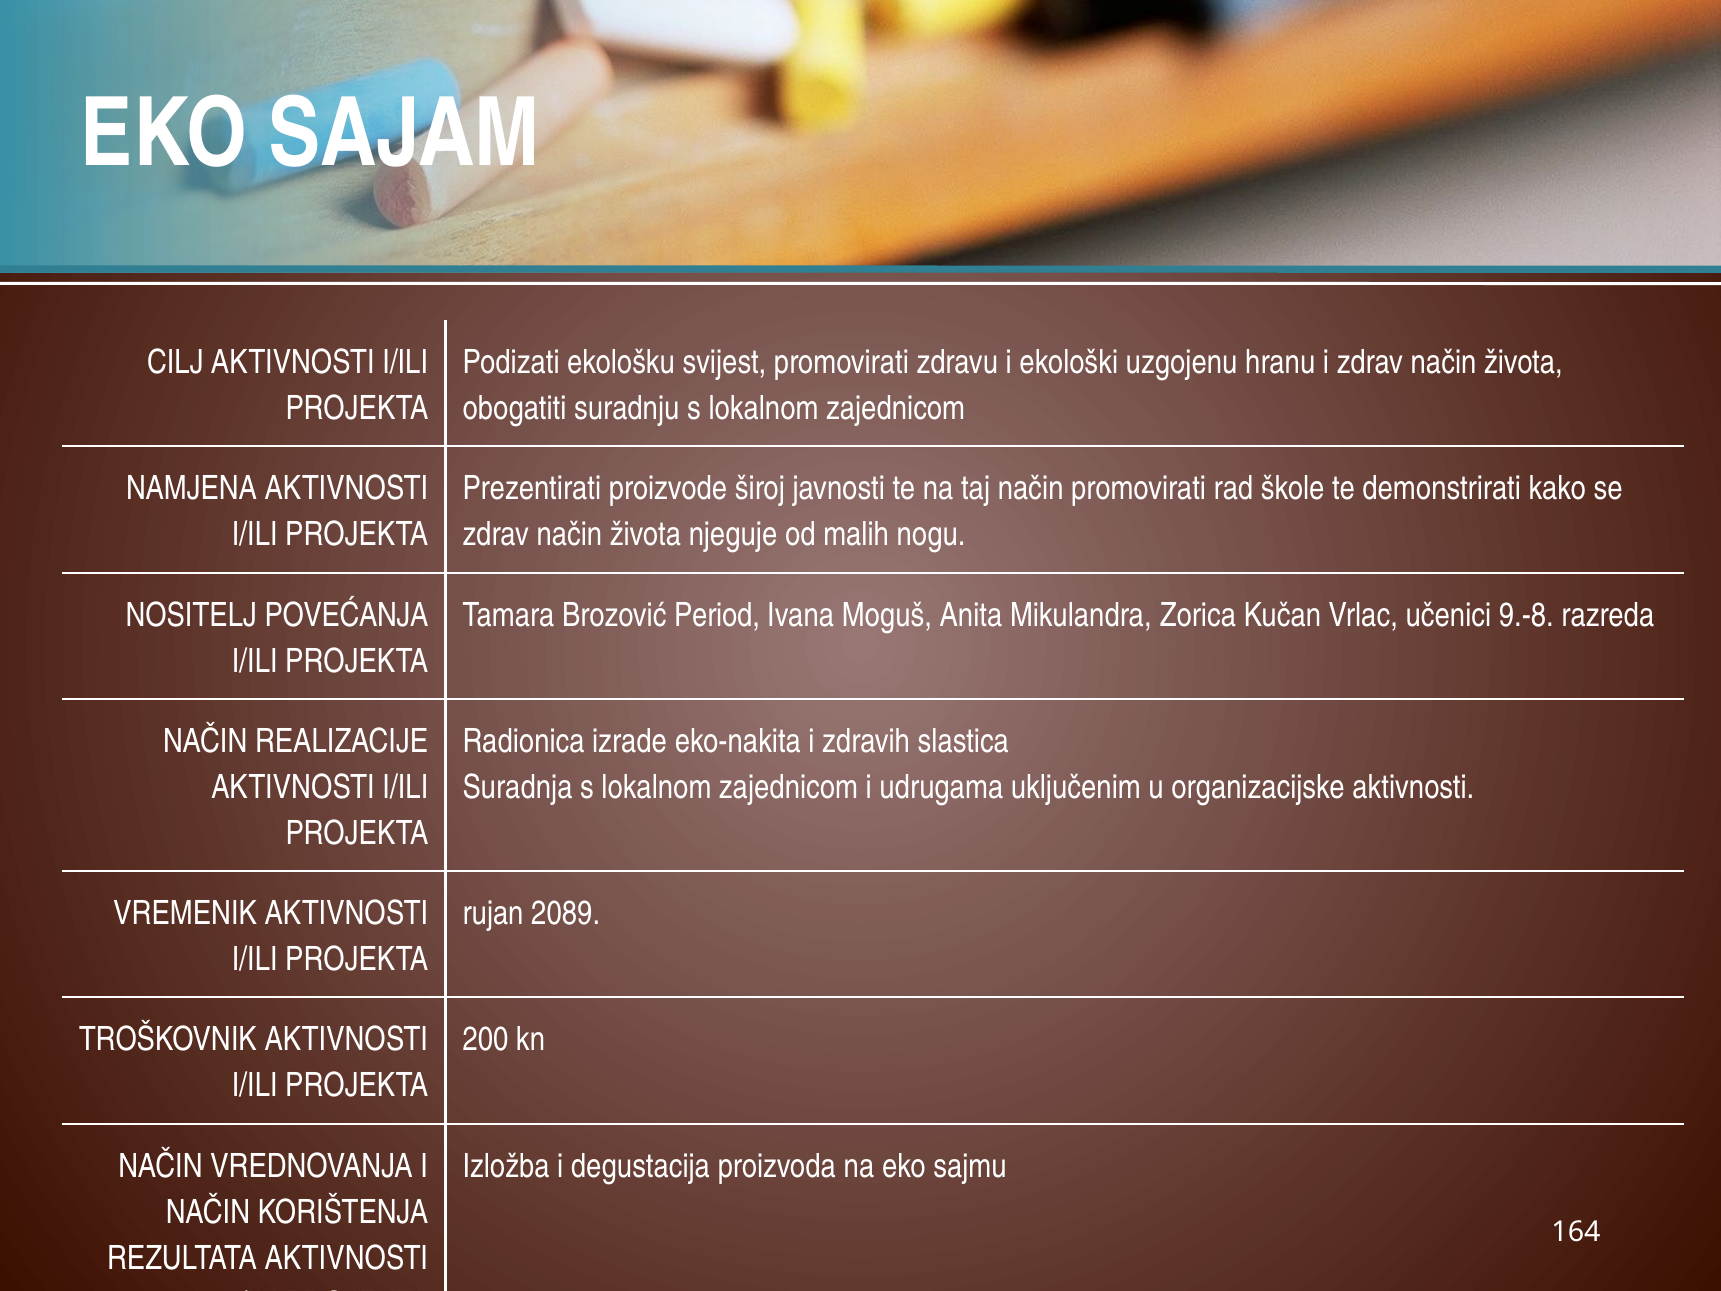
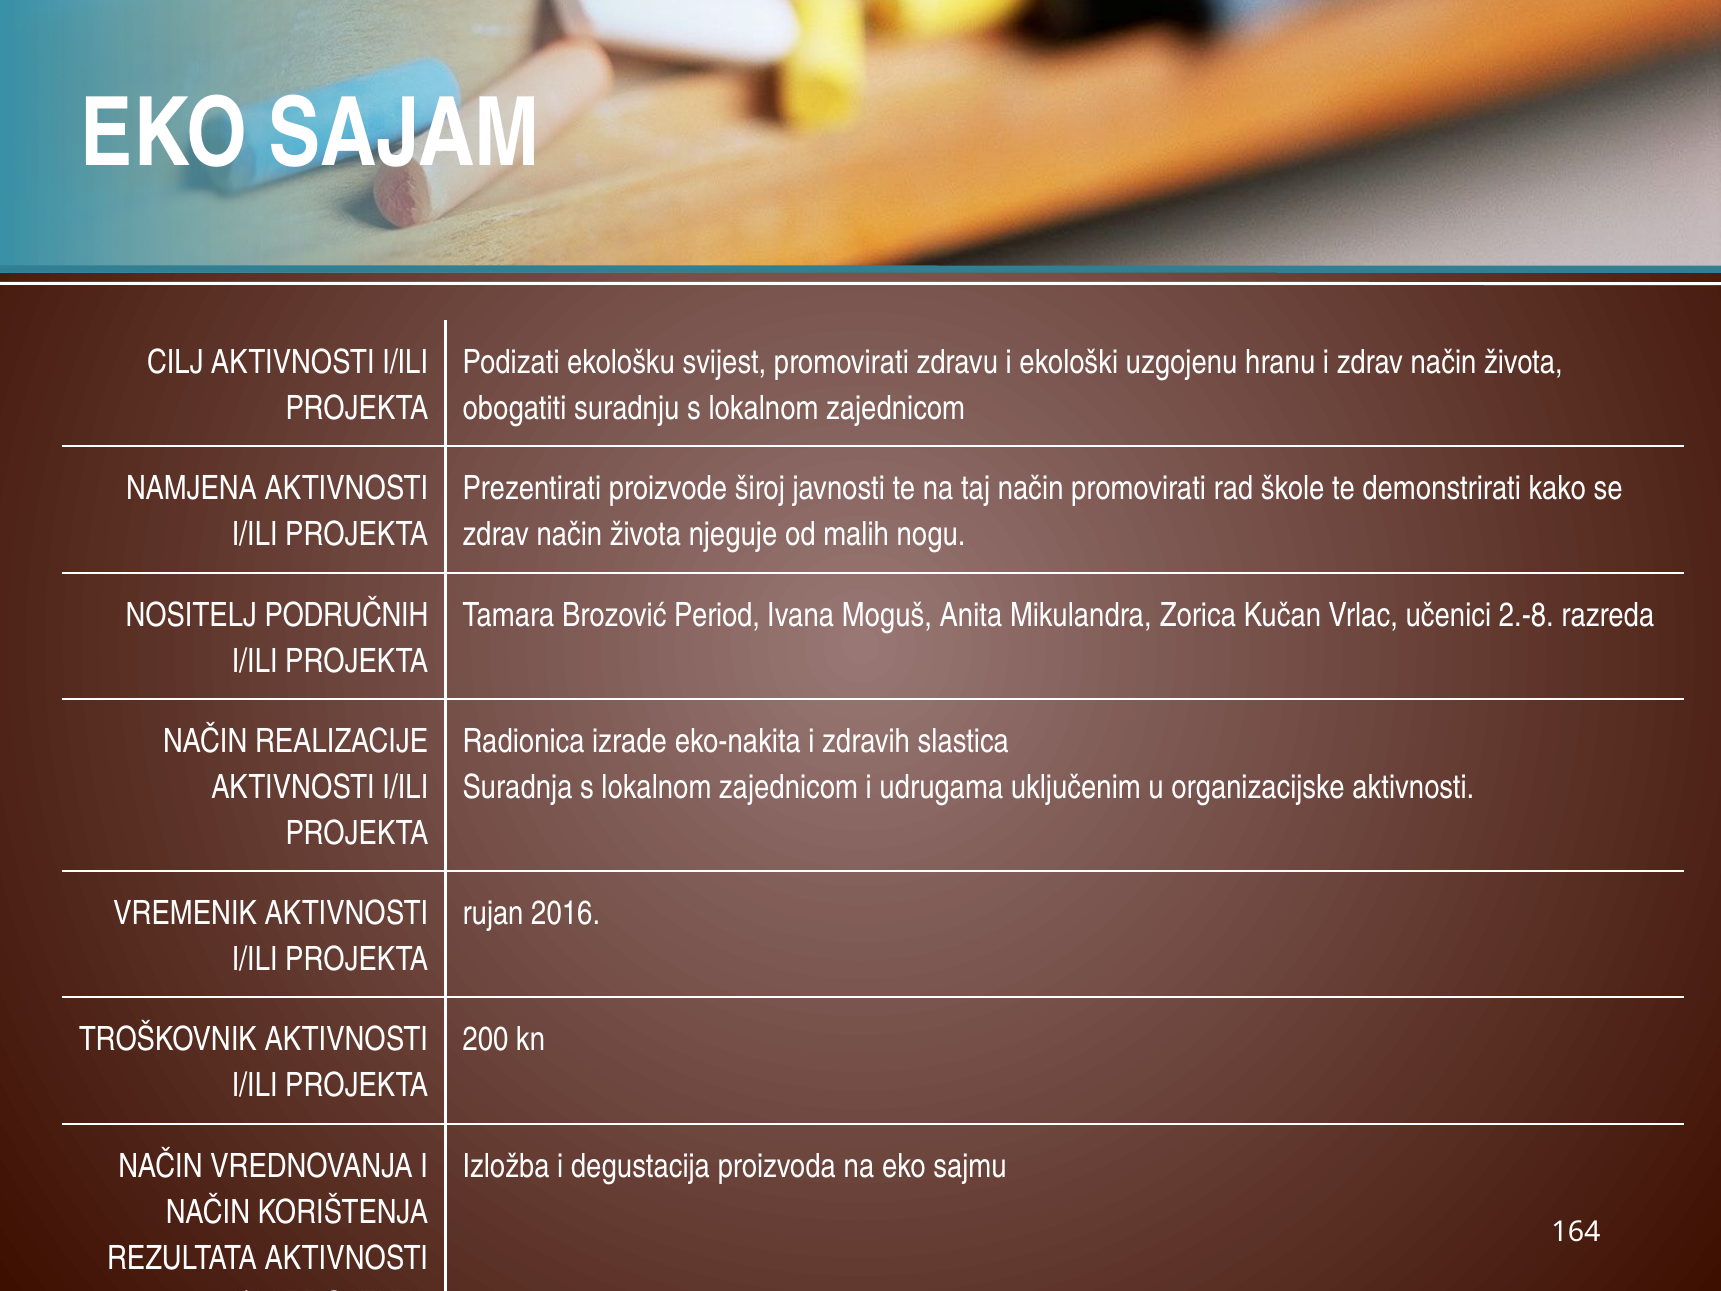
POVEĆANJA: POVEĆANJA -> PODRUČNIH
9.-8: 9.-8 -> 2.-8
2089: 2089 -> 2016
